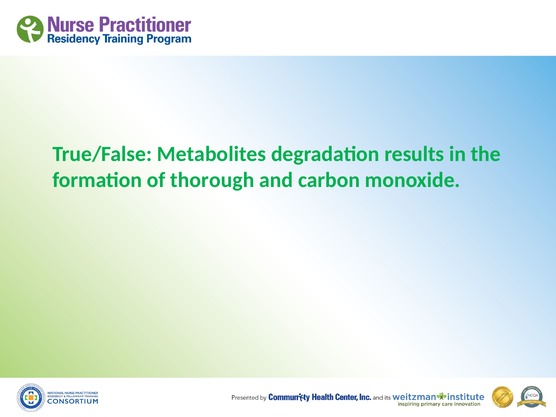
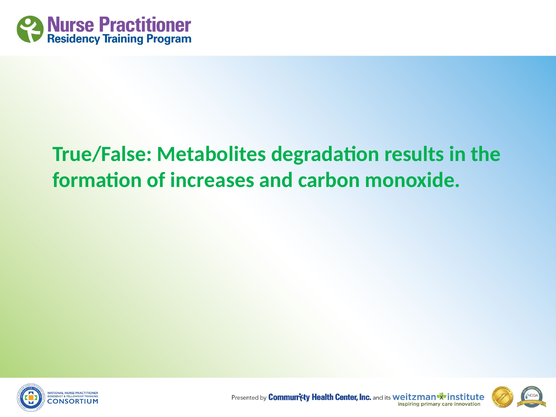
thorough: thorough -> increases
